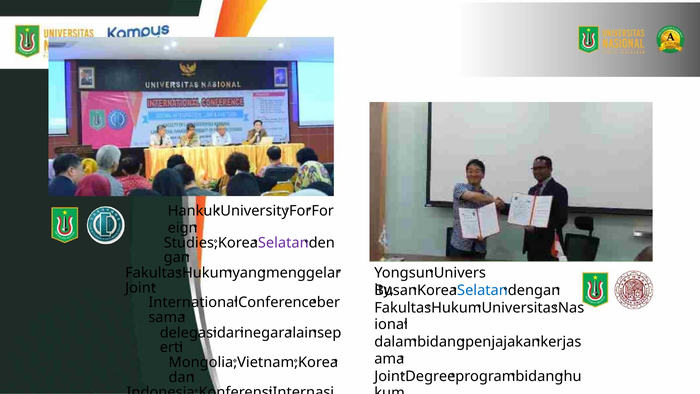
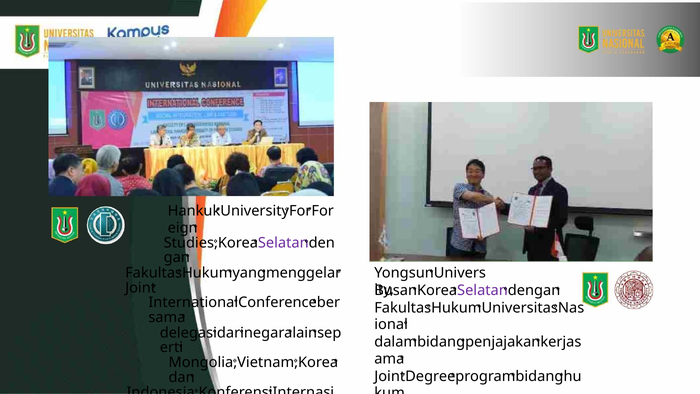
Selatan at (482, 290) colour: blue -> purple
